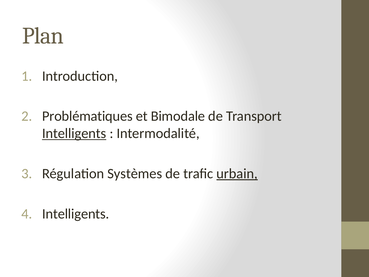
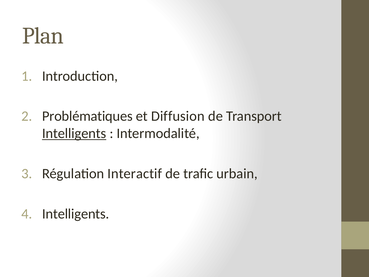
Bimodale: Bimodale -> Diffusion
Systèmes: Systèmes -> Interactif
urbain underline: present -> none
